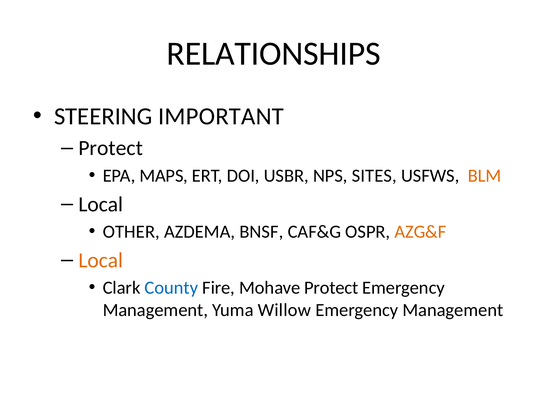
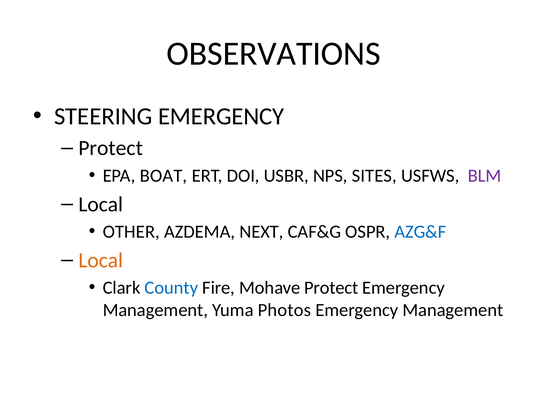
RELATIONSHIPS: RELATIONSHIPS -> OBSERVATIONS
STEERING IMPORTANT: IMPORTANT -> EMERGENCY
MAPS: MAPS -> BOAT
BLM colour: orange -> purple
BNSF: BNSF -> NEXT
AZG&F colour: orange -> blue
Willow: Willow -> Photos
